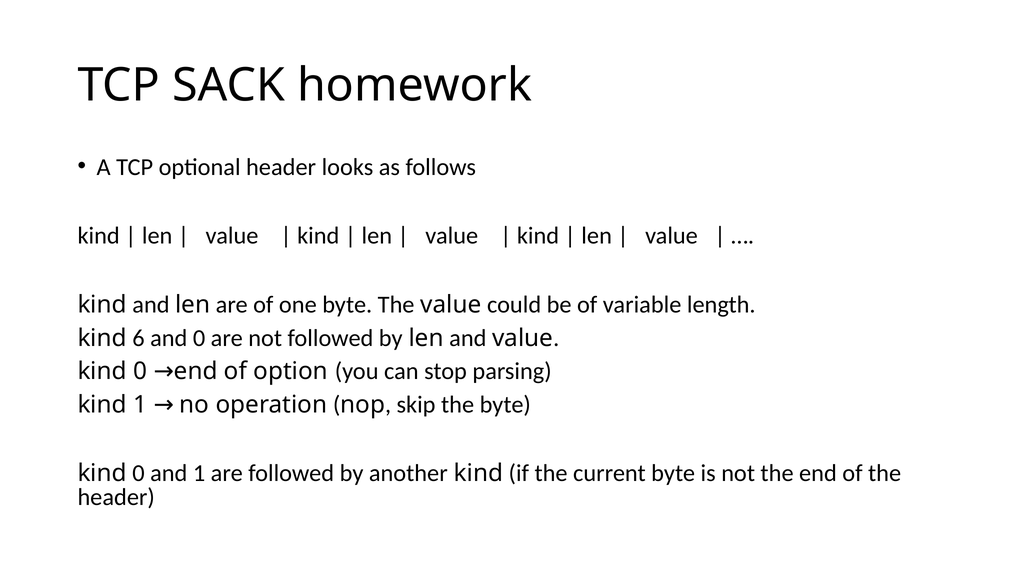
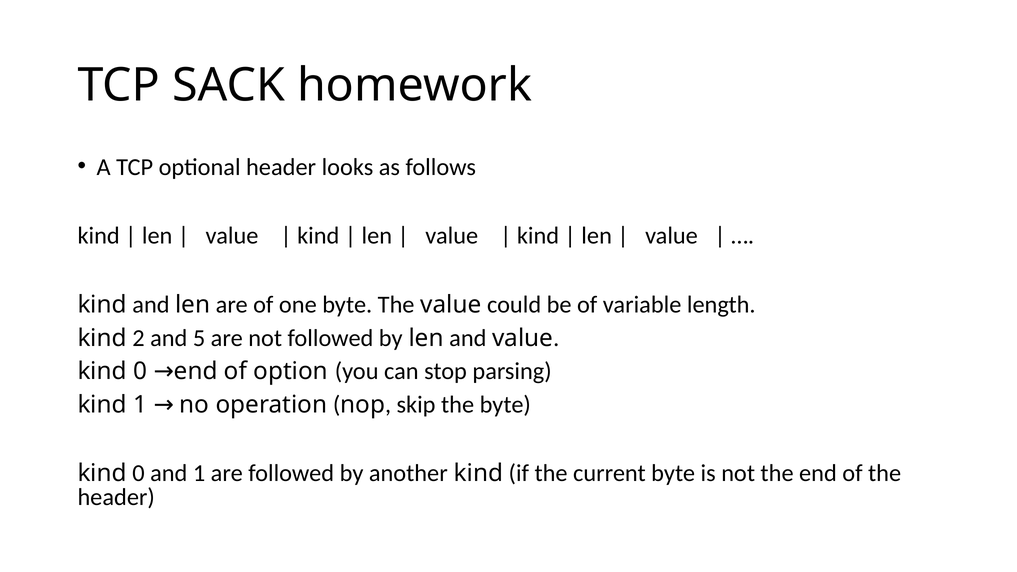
6: 6 -> 2
and 0: 0 -> 5
